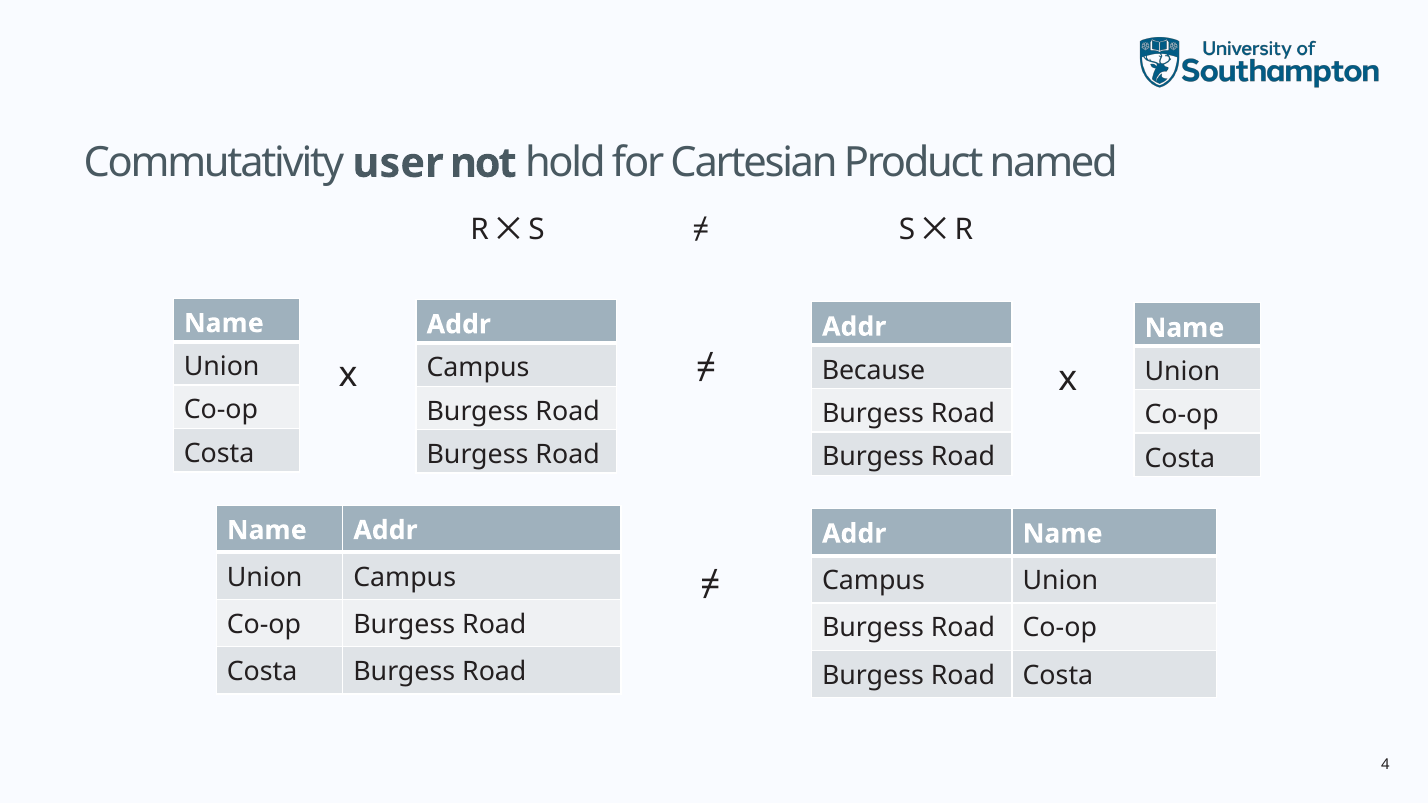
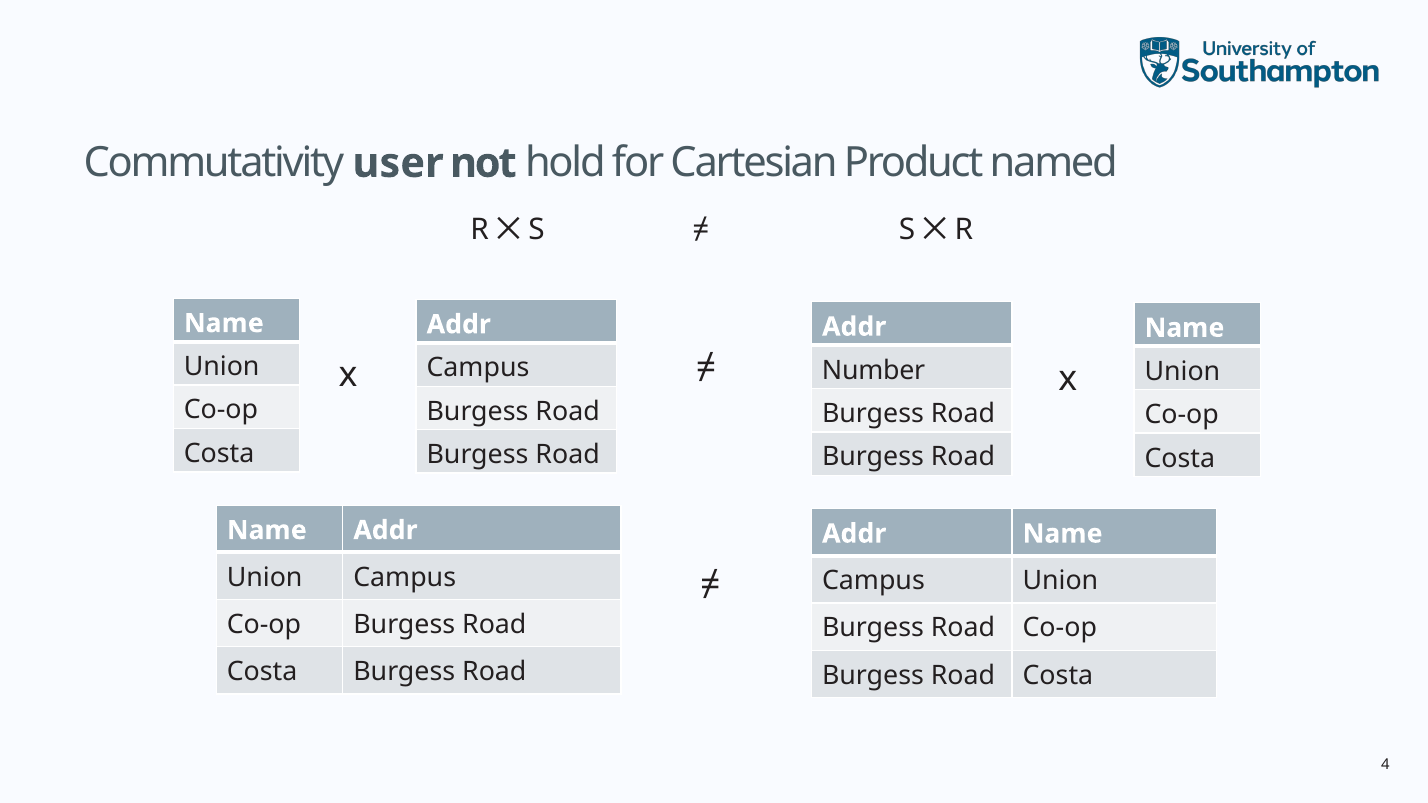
Because: Because -> Number
